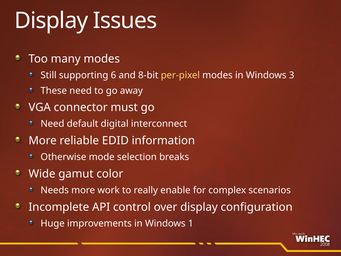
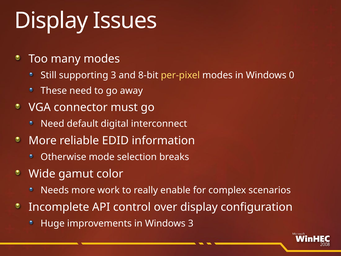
supporting 6: 6 -> 3
3: 3 -> 0
Windows 1: 1 -> 3
